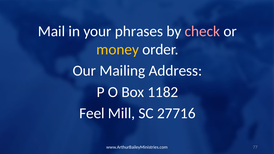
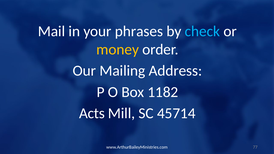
check colour: pink -> light blue
Feel: Feel -> Acts
27716: 27716 -> 45714
